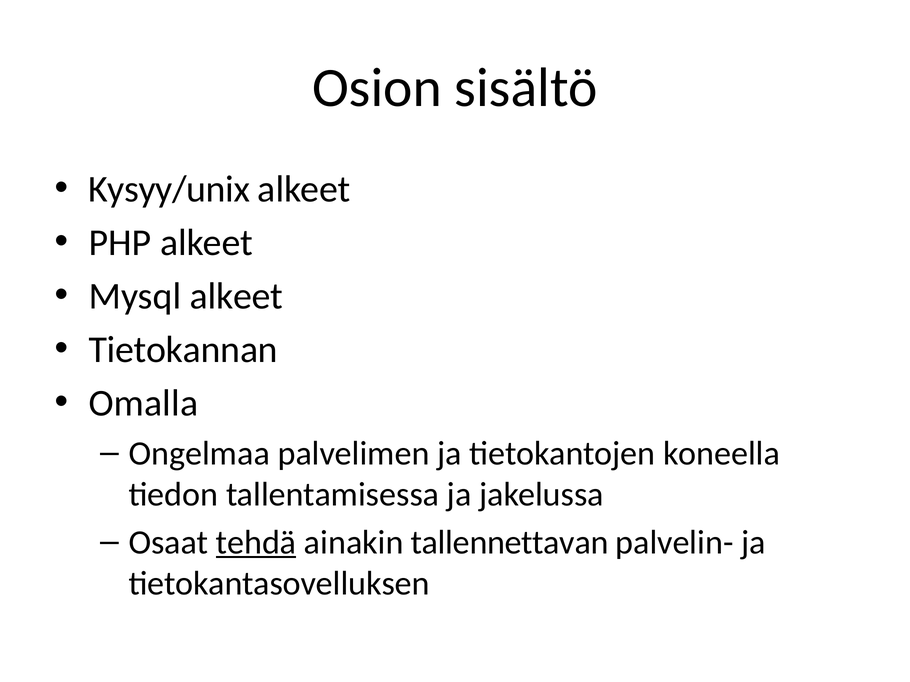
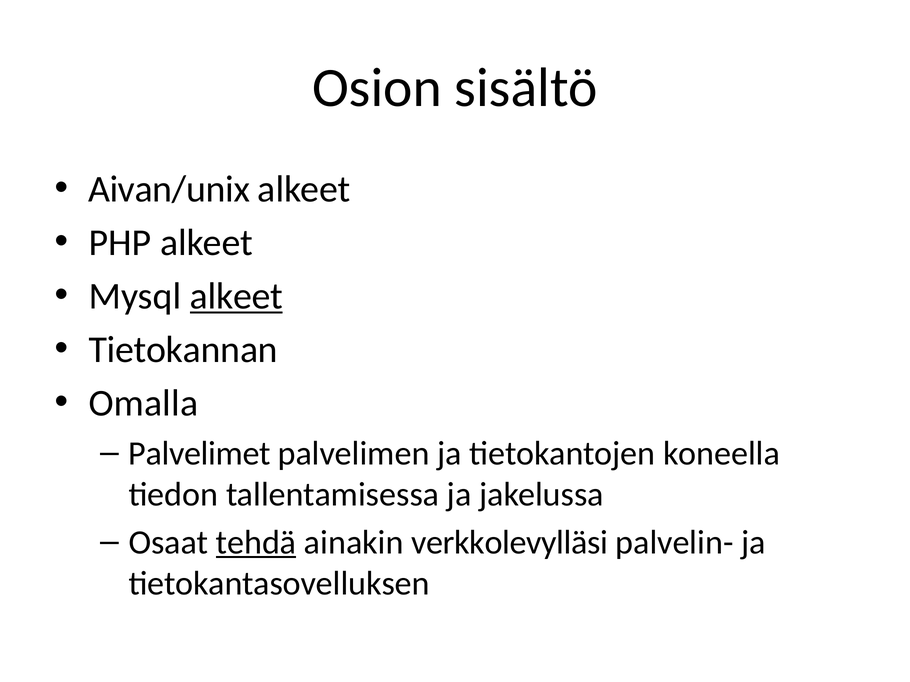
Kysyy/unix: Kysyy/unix -> Aivan/unix
alkeet at (236, 296) underline: none -> present
Ongelmaa: Ongelmaa -> Palvelimet
tallennettavan: tallennettavan -> verkkolevylläsi
